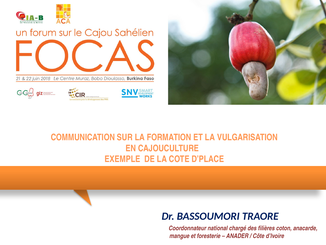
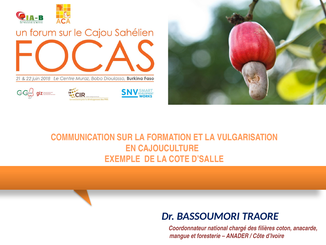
D’PLACE: D’PLACE -> D’SALLE
